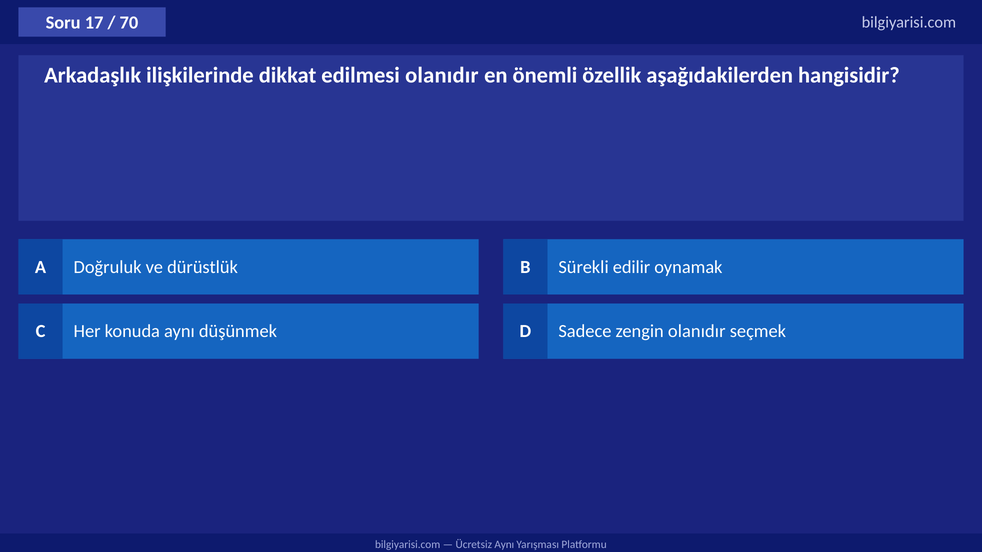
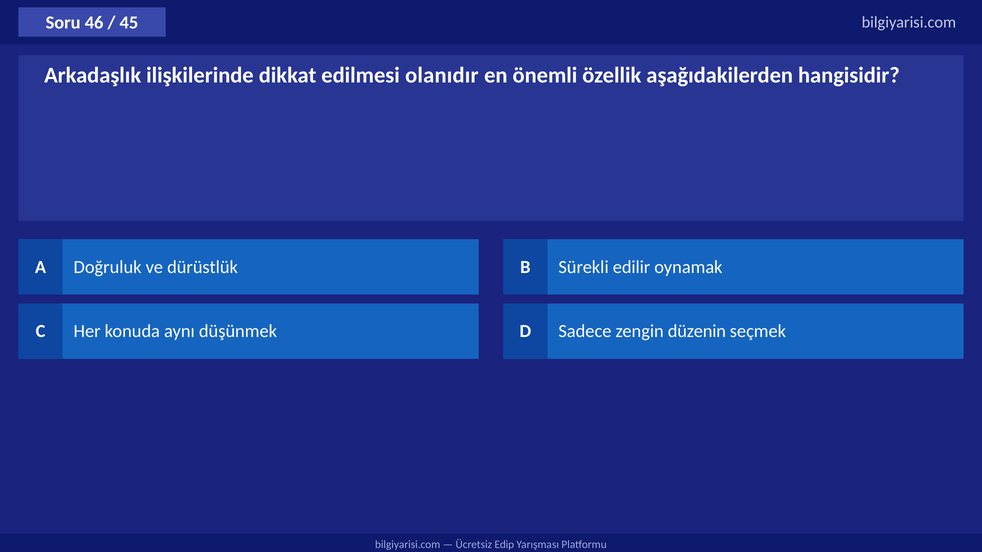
17: 17 -> 46
70: 70 -> 45
zengin olanıdır: olanıdır -> düzenin
Ücretsiz Aynı: Aynı -> Edip
